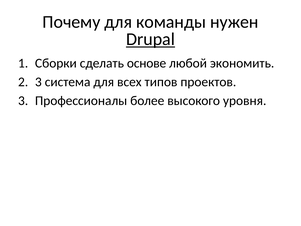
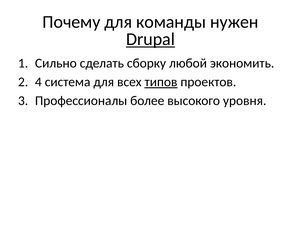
Сборки: Сборки -> Сильно
основе: основе -> сборку
3 at (38, 82): 3 -> 4
типов underline: none -> present
